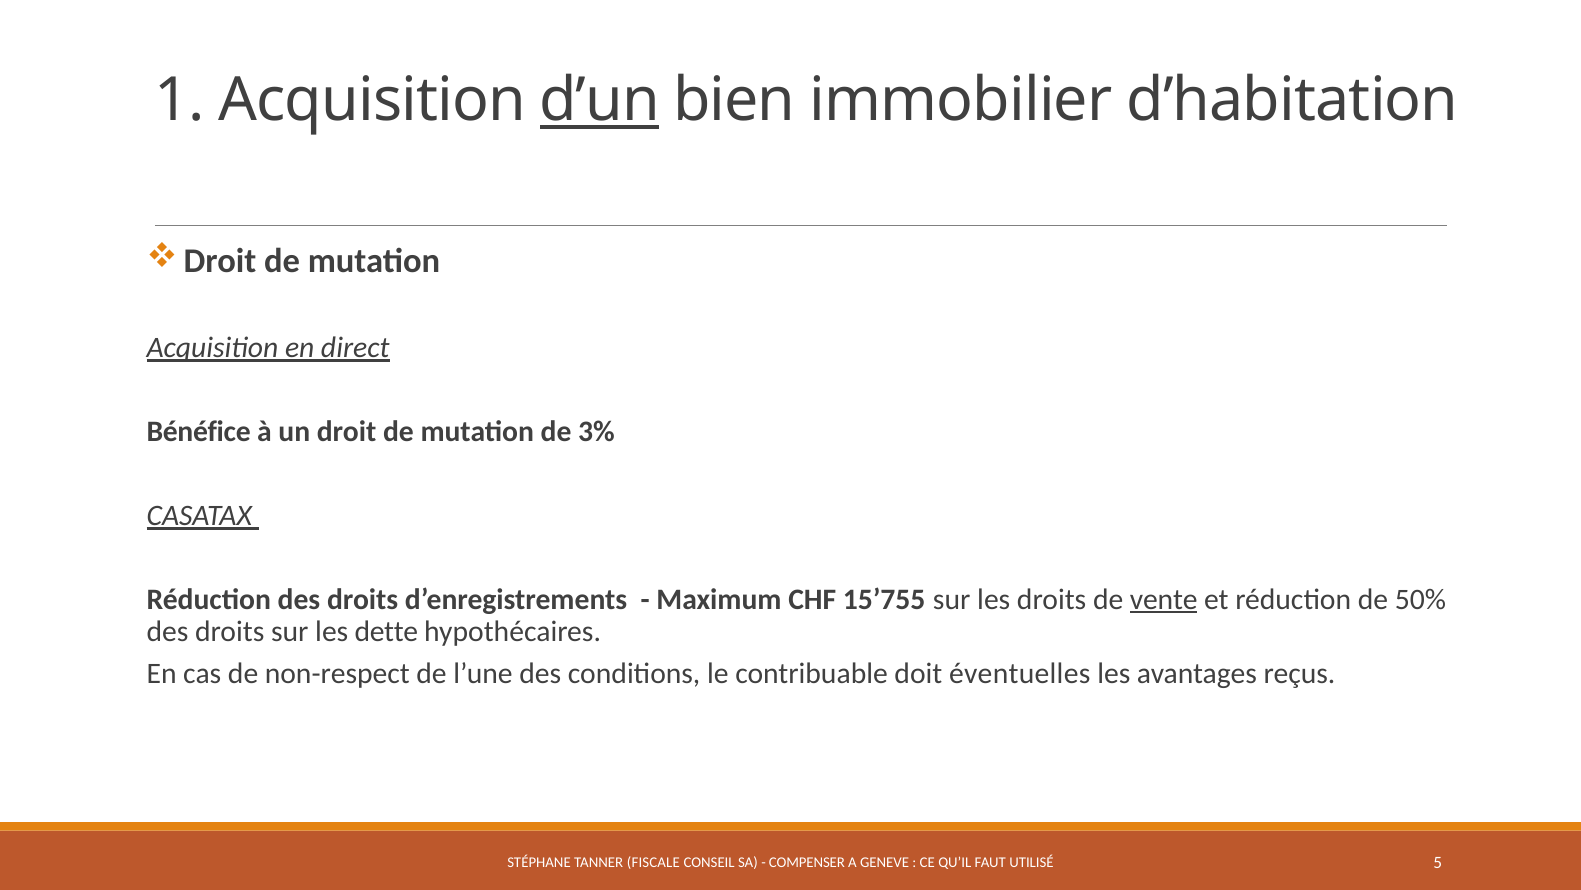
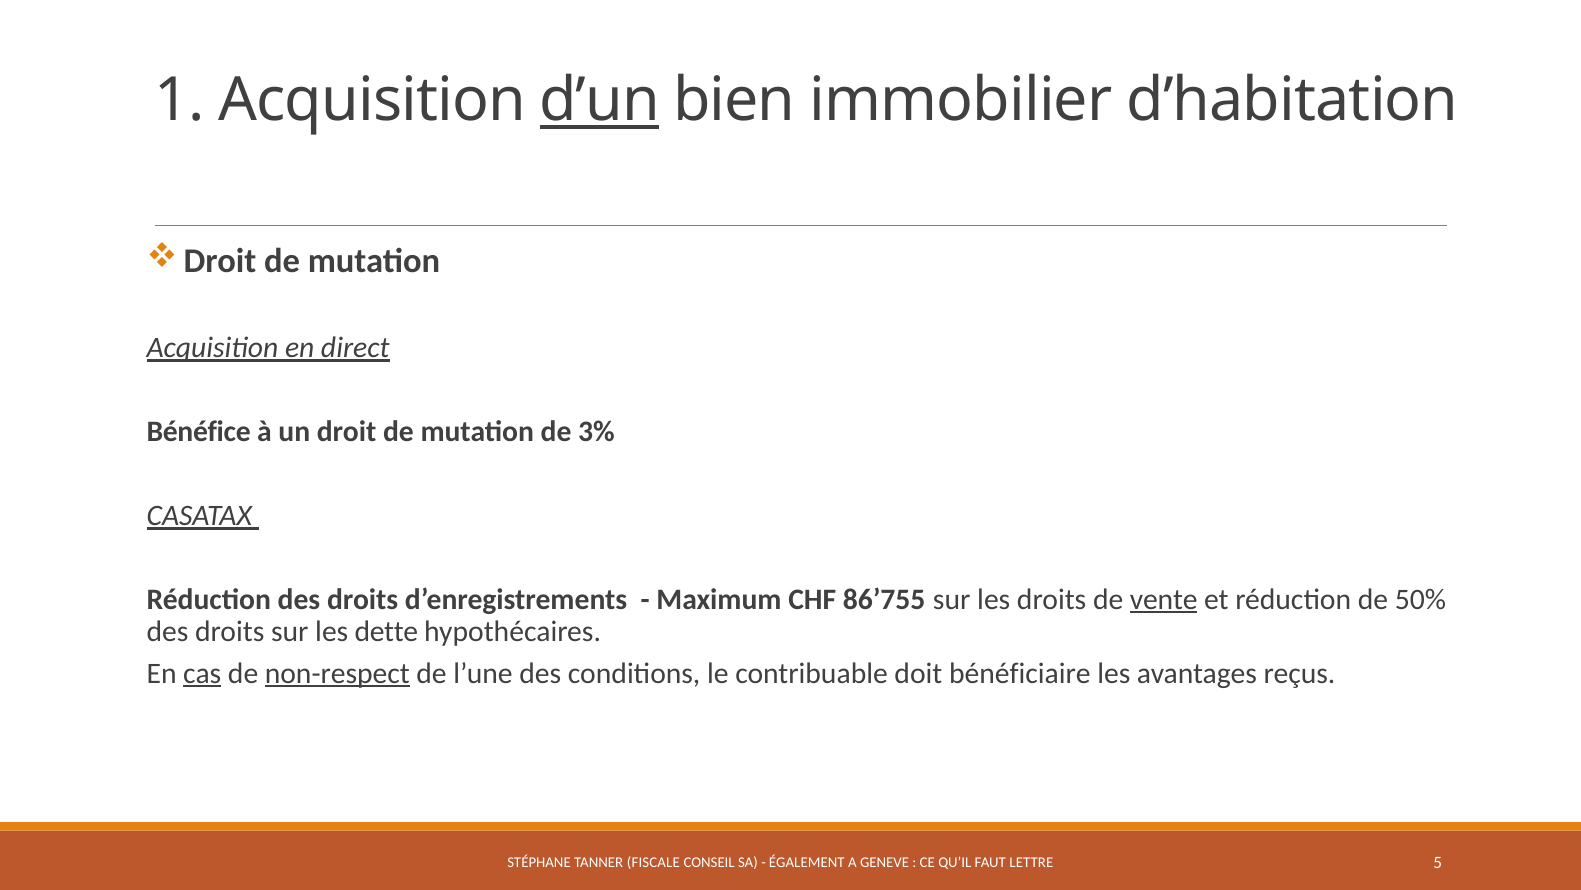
15’755: 15’755 -> 86’755
cas underline: none -> present
non-respect underline: none -> present
éventuelles: éventuelles -> bénéficiaire
COMPENSER: COMPENSER -> ÉGALEMENT
UTILISÉ: UTILISÉ -> LETTRE
